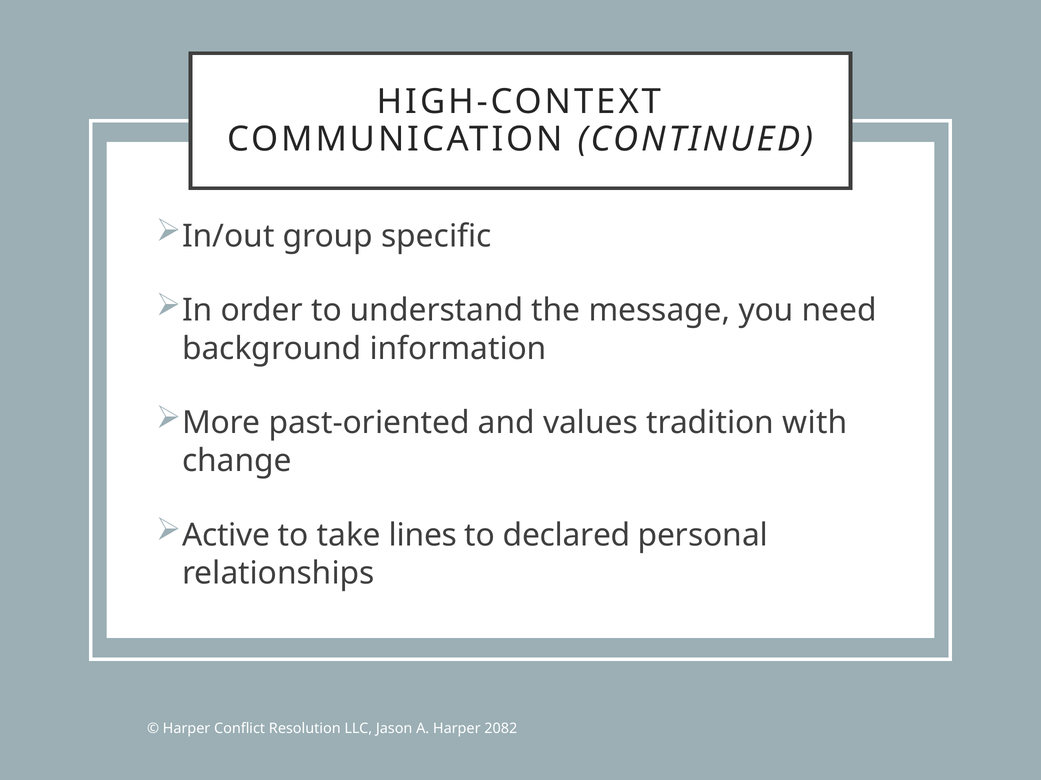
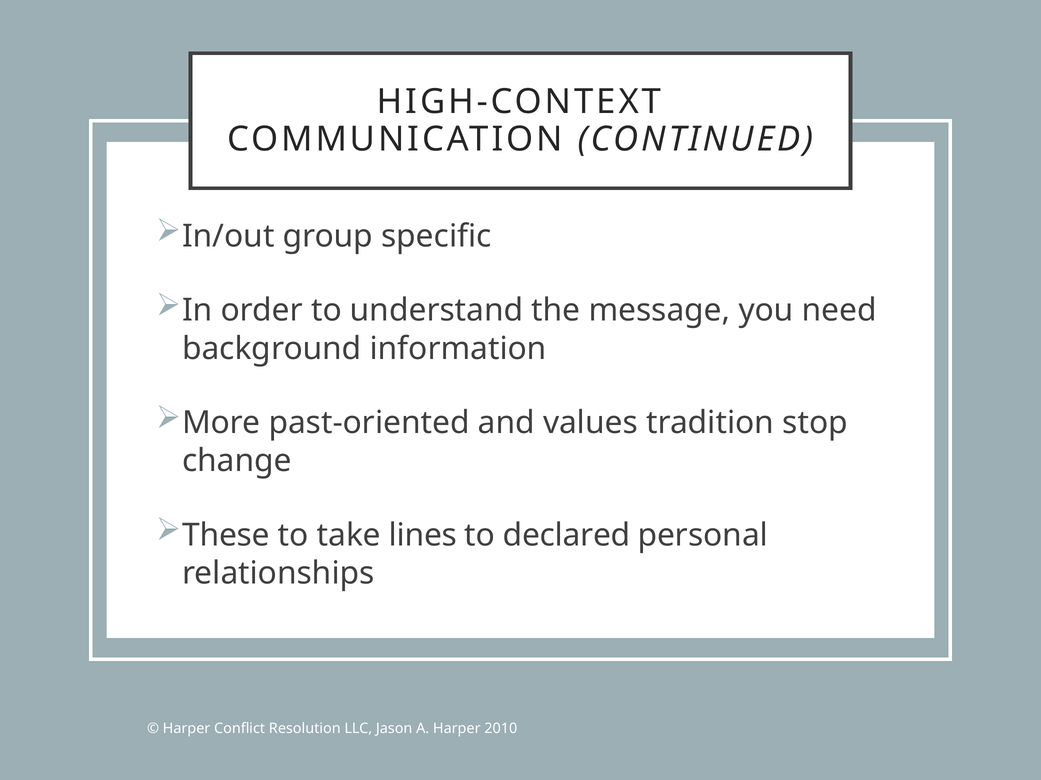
with: with -> stop
Active: Active -> These
2082: 2082 -> 2010
